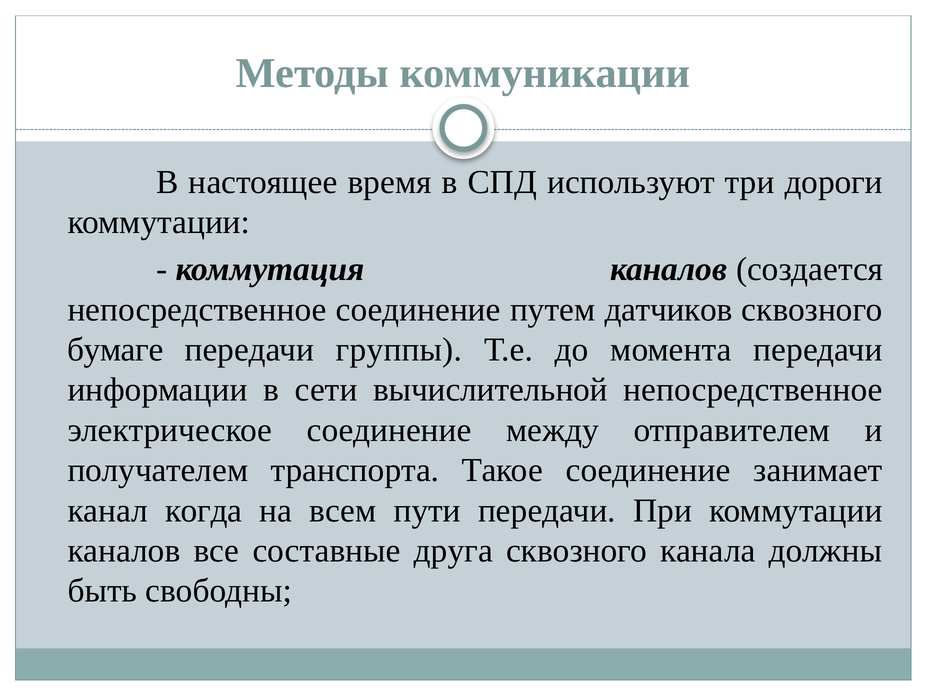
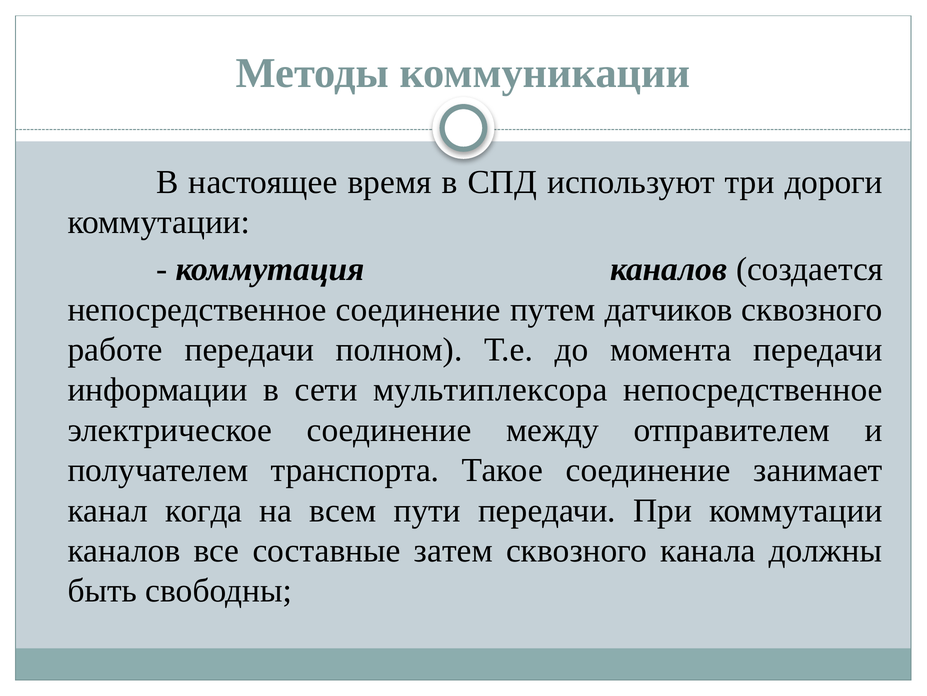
бумаге: бумаге -> работе
группы: группы -> полном
вычислительной: вычислительной -> мультиплексора
друга: друга -> затем
